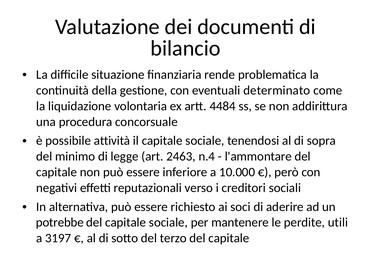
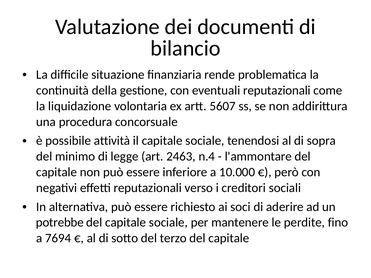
eventuali determinato: determinato -> reputazionali
4484: 4484 -> 5607
utili: utili -> fino
3197: 3197 -> 7694
